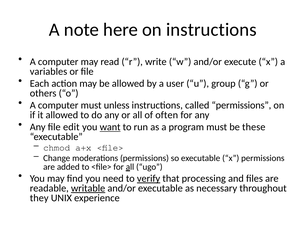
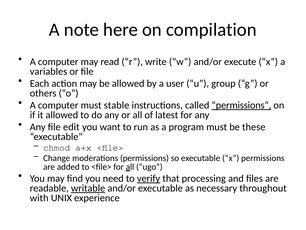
on instructions: instructions -> compilation
unless: unless -> stable
permissions at (241, 105) underline: none -> present
often: often -> latest
want underline: present -> none
they: they -> with
